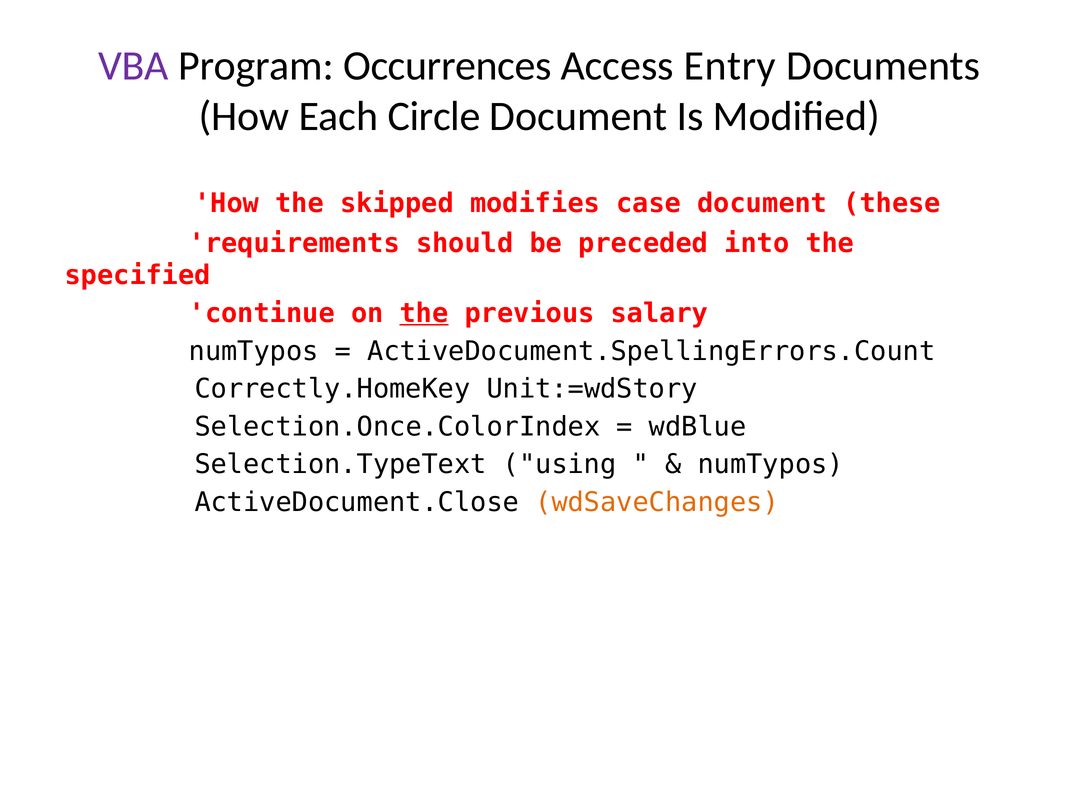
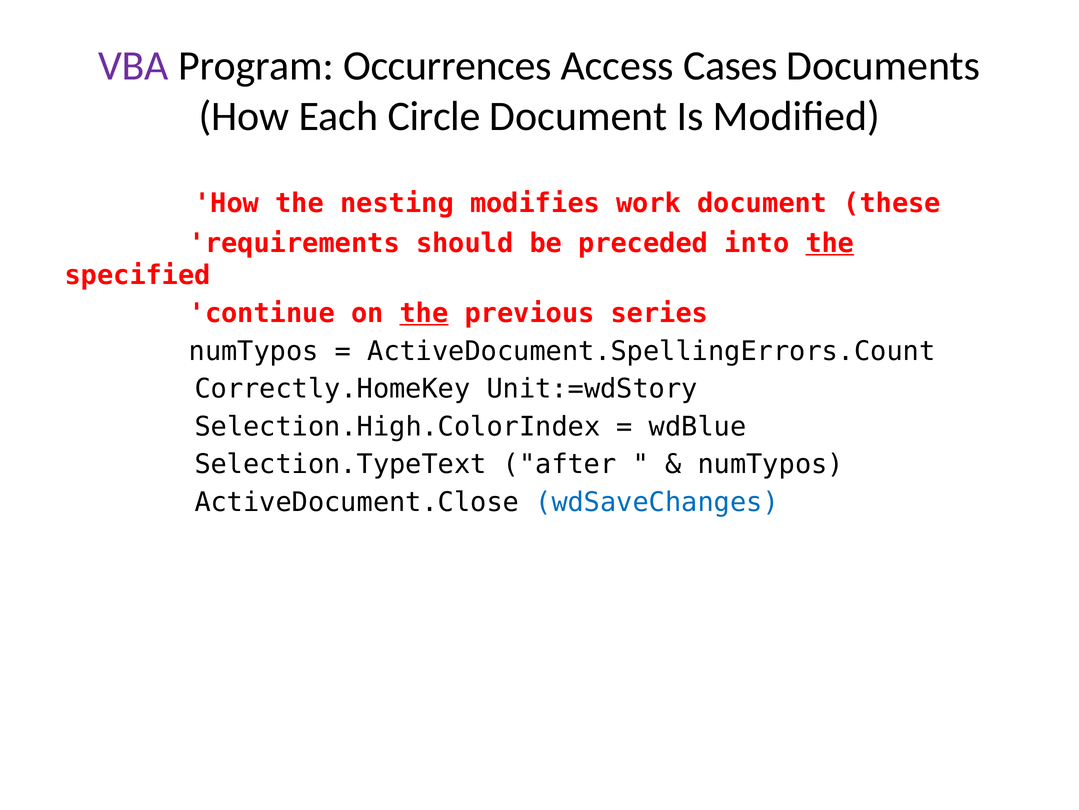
Entry: Entry -> Cases
skipped: skipped -> nesting
case: case -> work
the at (830, 243) underline: none -> present
salary: salary -> series
Selection.Once.ColorIndex: Selection.Once.ColorIndex -> Selection.High.ColorIndex
using: using -> after
wdSaveChanges colour: orange -> blue
